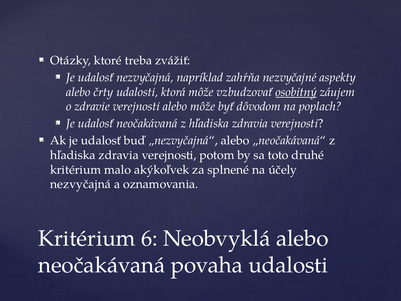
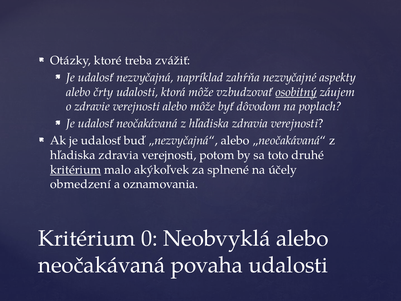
kritérium at (76, 170) underline: none -> present
nezvyčajná at (81, 184): nezvyčajná -> obmedzení
6: 6 -> 0
